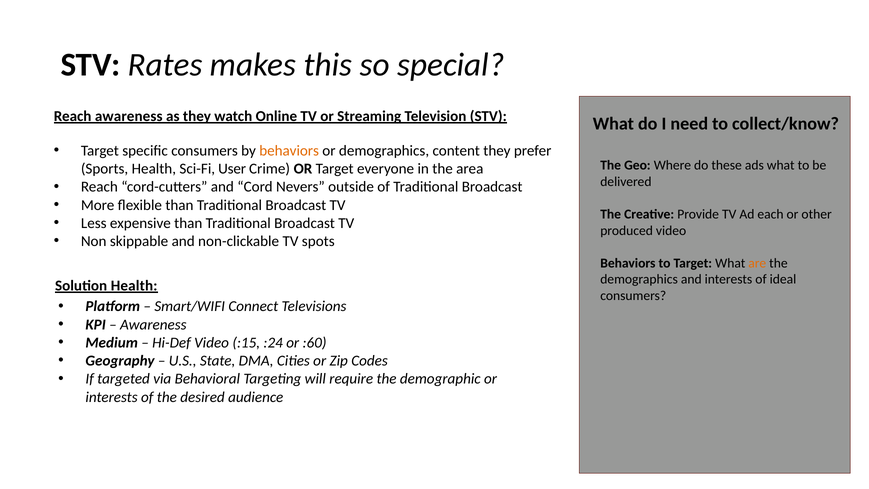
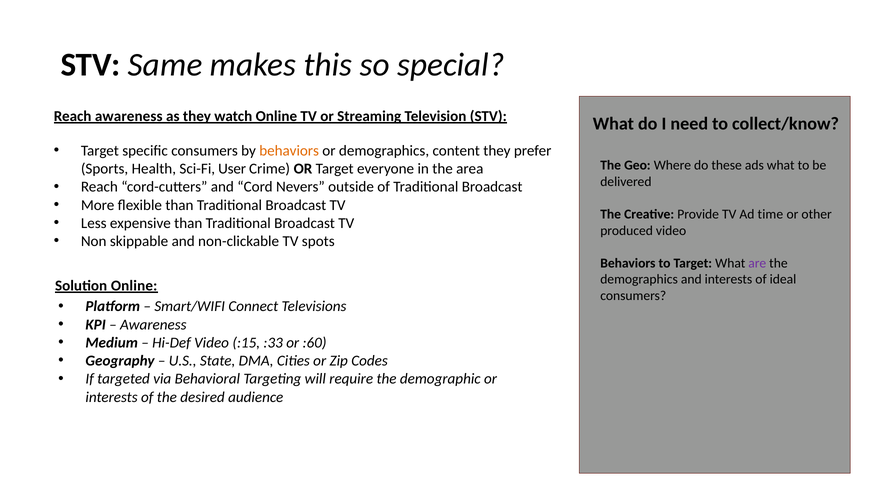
Rates: Rates -> Same
each: each -> time
are colour: orange -> purple
Solution Health: Health -> Online
:24: :24 -> :33
